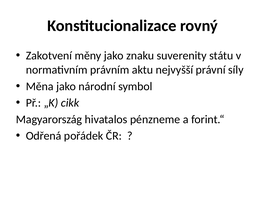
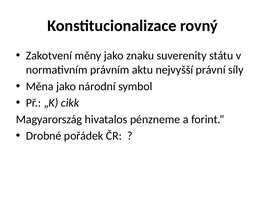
Odřená: Odřená -> Drobné
